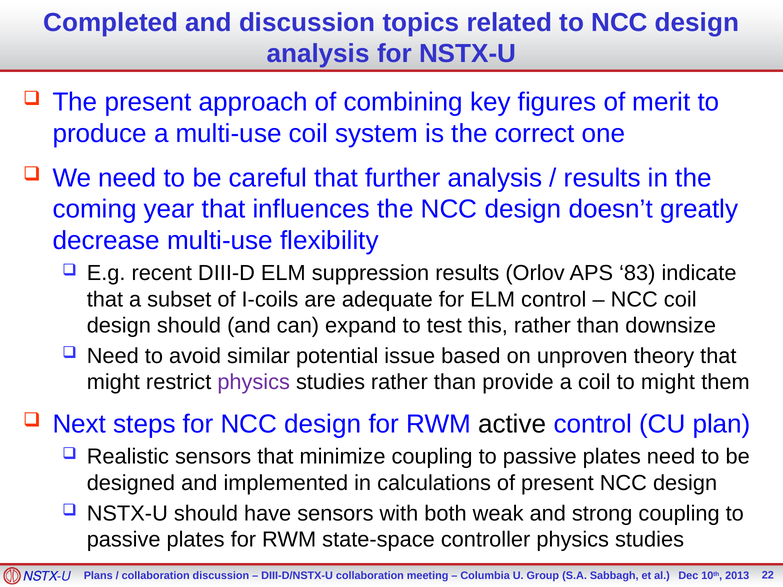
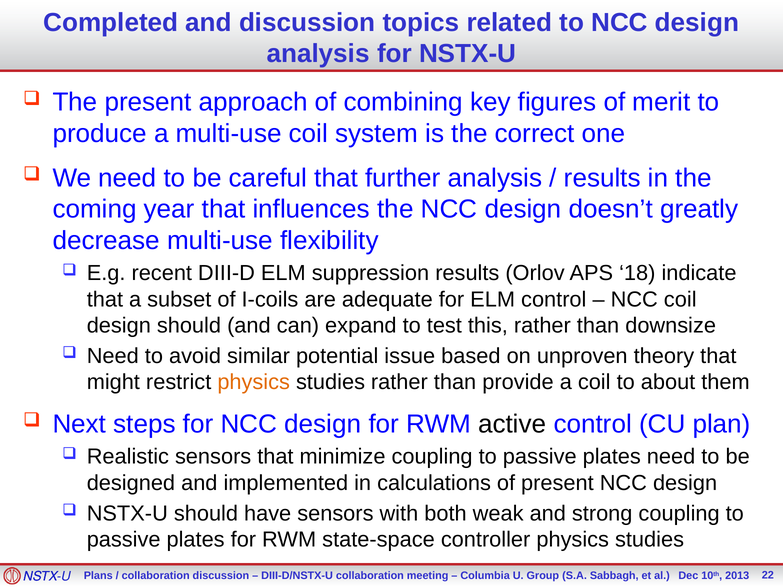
83: 83 -> 18
physics at (254, 382) colour: purple -> orange
to might: might -> about
